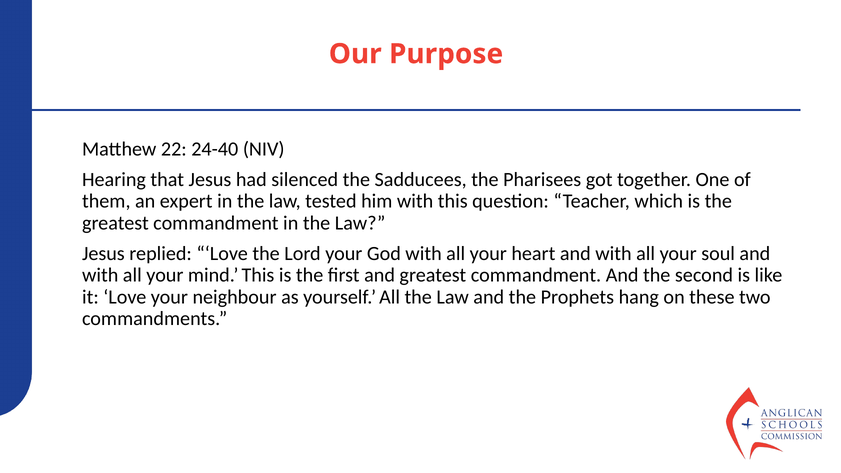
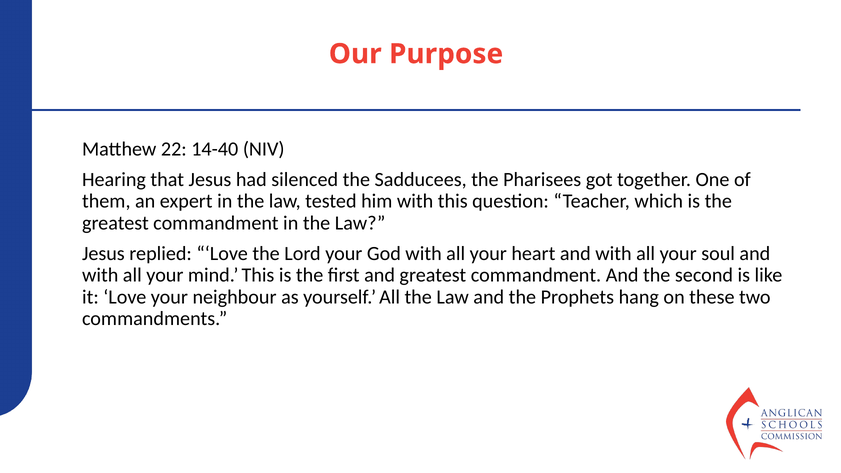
24-40: 24-40 -> 14-40
